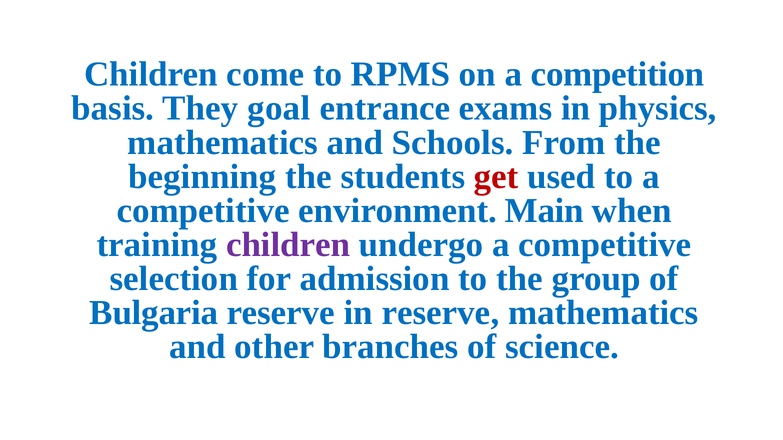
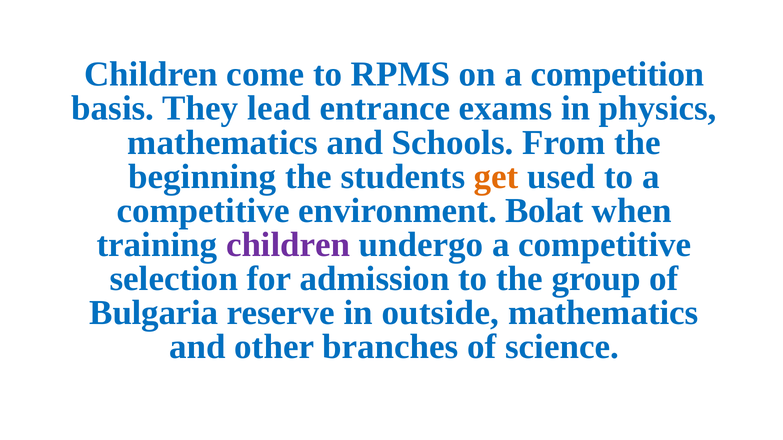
goal: goal -> lead
get colour: red -> orange
Main: Main -> Bolat
in reserve: reserve -> outside
